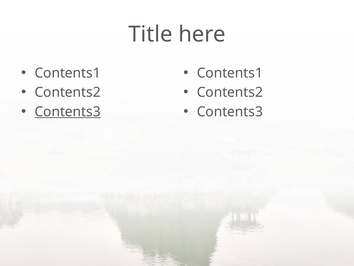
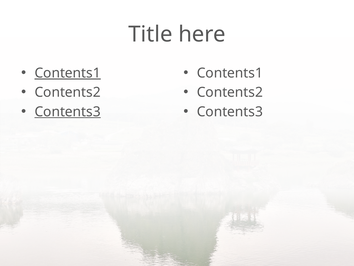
Contents1 at (68, 73) underline: none -> present
